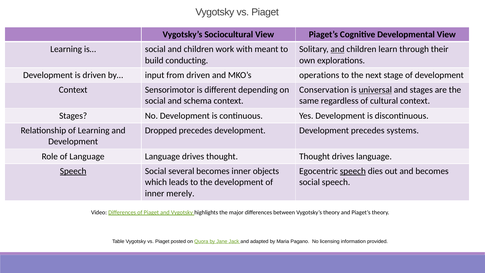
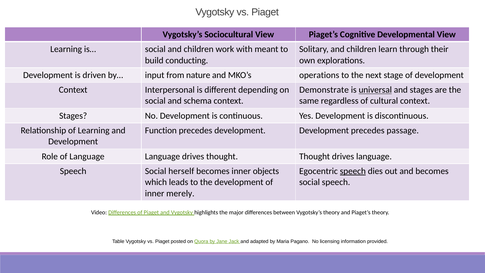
and at (338, 49) underline: present -> none
from driven: driven -> nature
Sensorimotor: Sensorimotor -> Interpersonal
Conservation: Conservation -> Demonstrate
Dropped: Dropped -> Function
systems: systems -> passage
Speech at (73, 171) underline: present -> none
several: several -> herself
